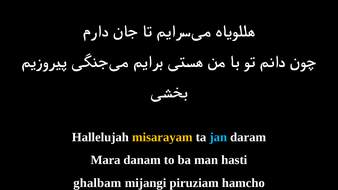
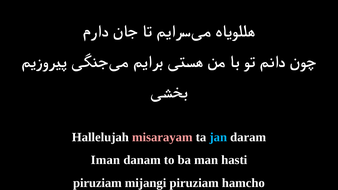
misarayam colour: yellow -> pink
Mara: Mara -> Iman
ghalbam at (97, 183): ghalbam -> piruziam
